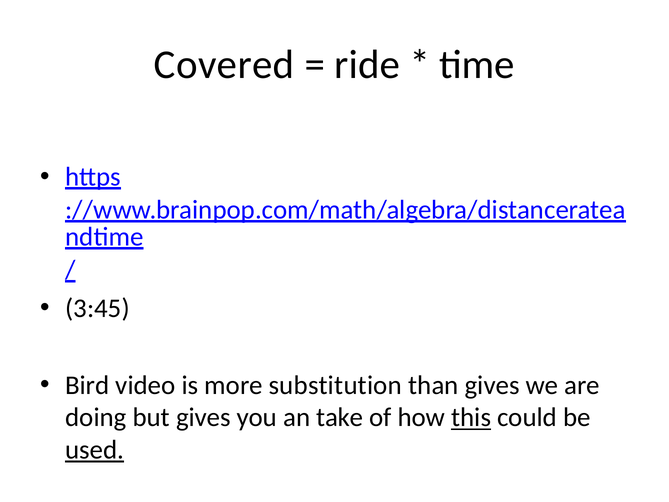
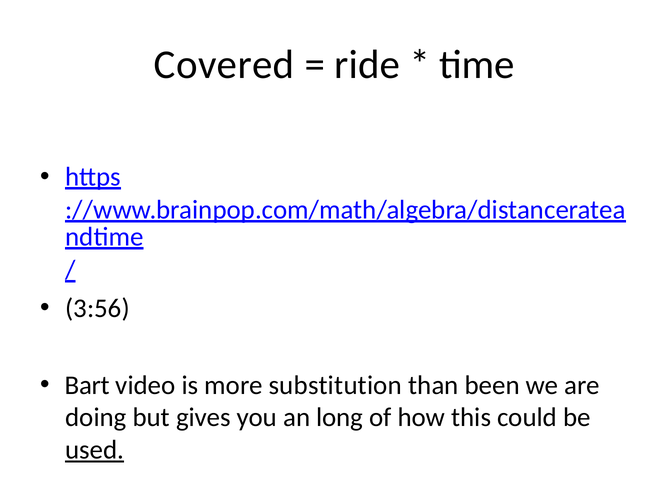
3:45: 3:45 -> 3:56
Bird: Bird -> Bart
than gives: gives -> been
take: take -> long
this underline: present -> none
